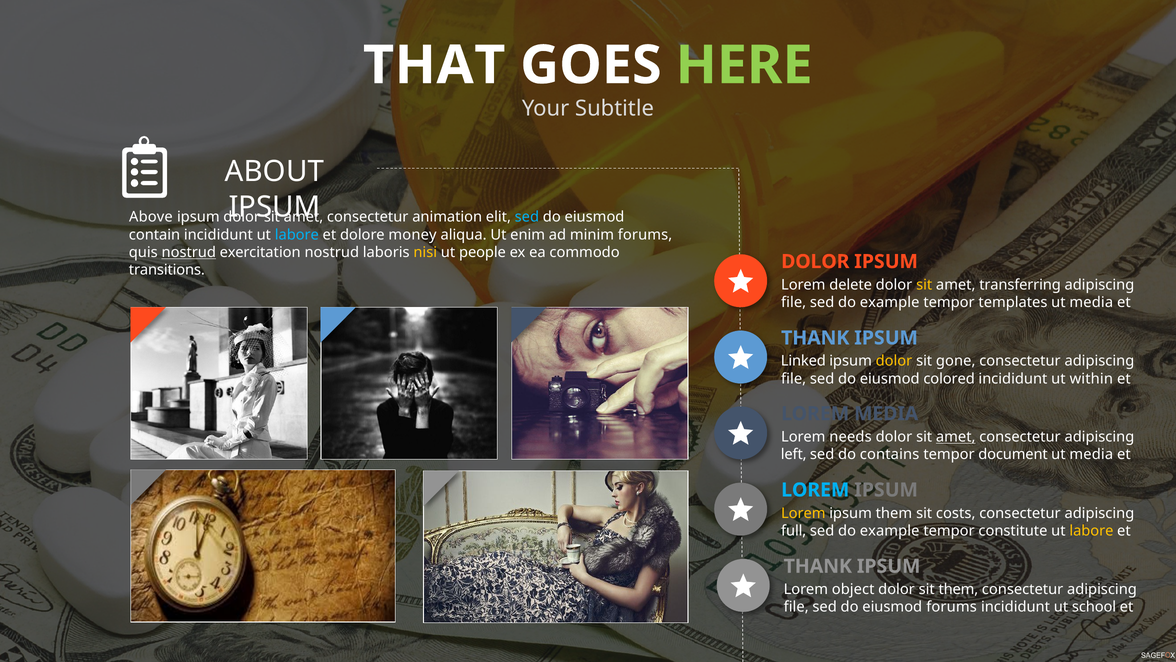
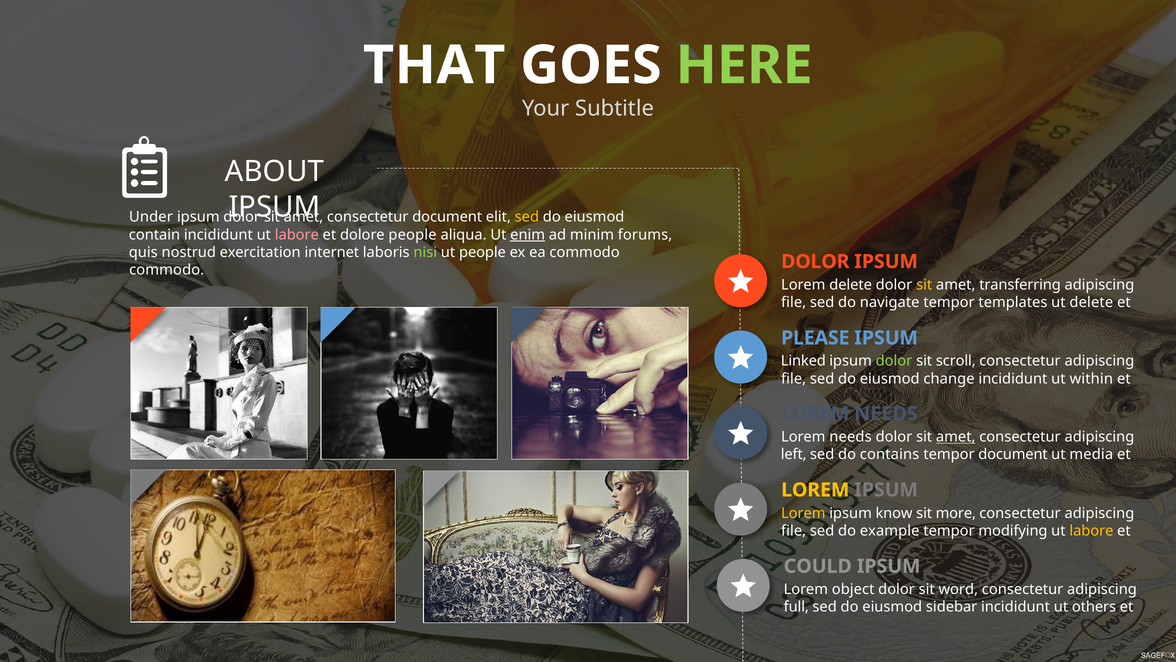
Above: Above -> Under
consectetur animation: animation -> document
sed at (527, 217) colour: light blue -> yellow
labore at (297, 235) colour: light blue -> pink
dolore money: money -> people
enim underline: none -> present
nostrud at (189, 252) underline: present -> none
exercitation nostrud: nostrud -> internet
nisi colour: yellow -> light green
transitions at (167, 270): transitions -> commodo
example at (890, 302): example -> navigate
media at (1091, 302): media -> delete
THANK at (815, 338): THANK -> PLEASE
dolor at (894, 361) colour: yellow -> light green
gone: gone -> scroll
colored: colored -> change
MEDIA at (886, 413): MEDIA -> NEEDS
LOREM at (815, 490) colour: light blue -> yellow
ipsum them: them -> know
costs: costs -> more
full at (794, 530): full -> file
constitute: constitute -> modifying
THANK at (818, 566): THANK -> COULD
sit them: them -> word
file at (796, 607): file -> full
eiusmod forums: forums -> sidebar
school: school -> others
